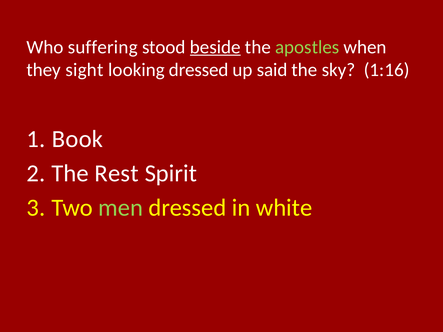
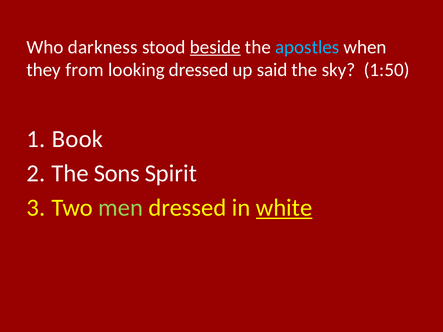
suffering: suffering -> darkness
apostles colour: light green -> light blue
sight: sight -> from
1:16: 1:16 -> 1:50
Rest: Rest -> Sons
white underline: none -> present
